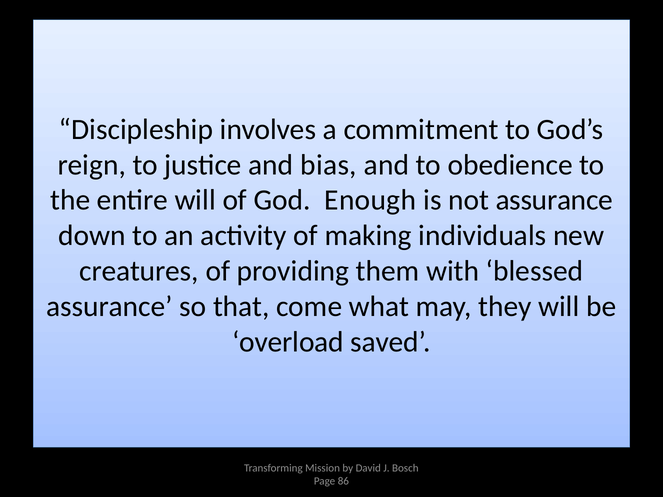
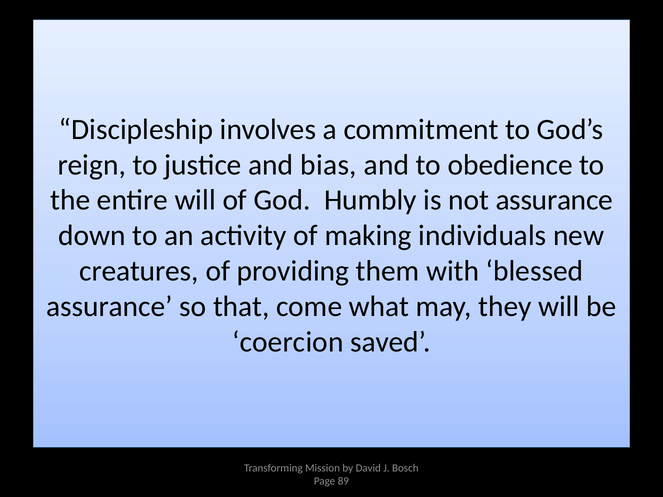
Enough: Enough -> Humbly
overload: overload -> coercion
86: 86 -> 89
